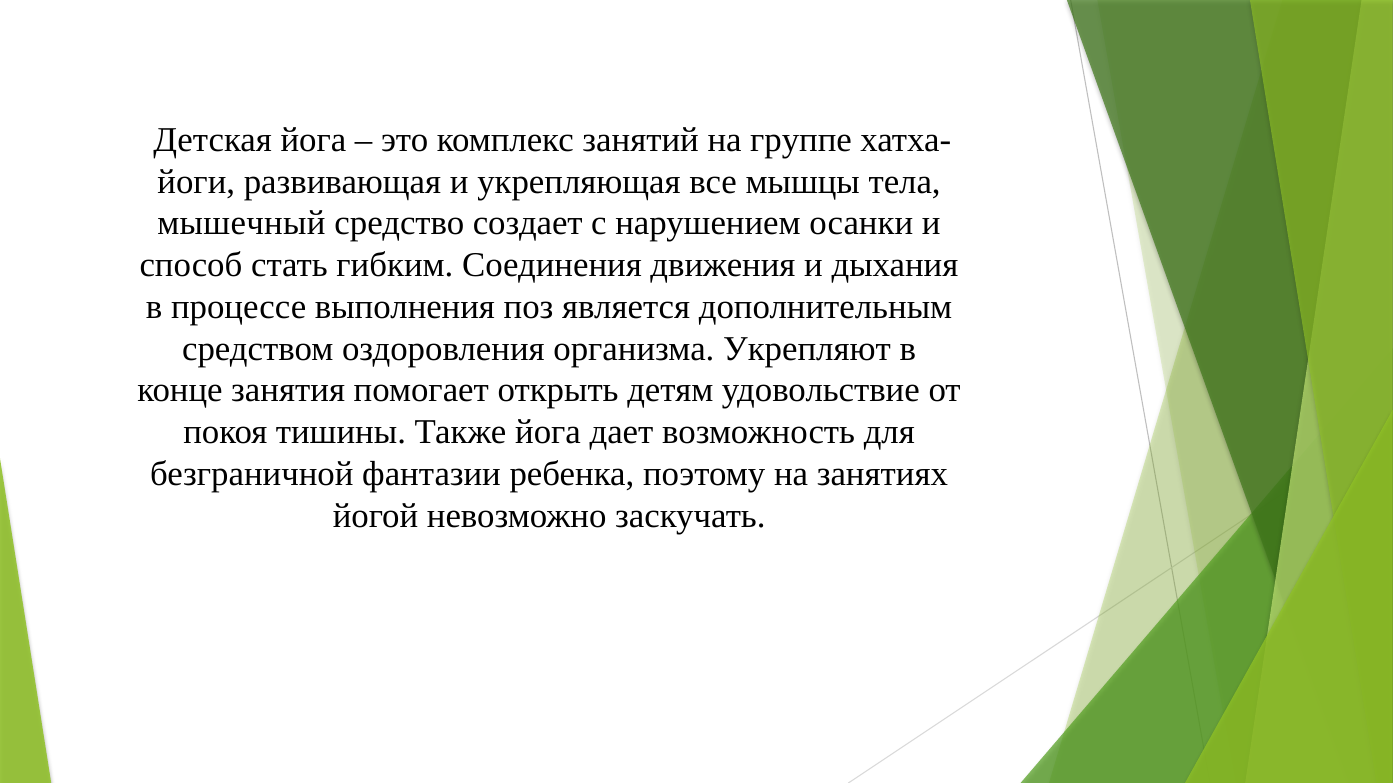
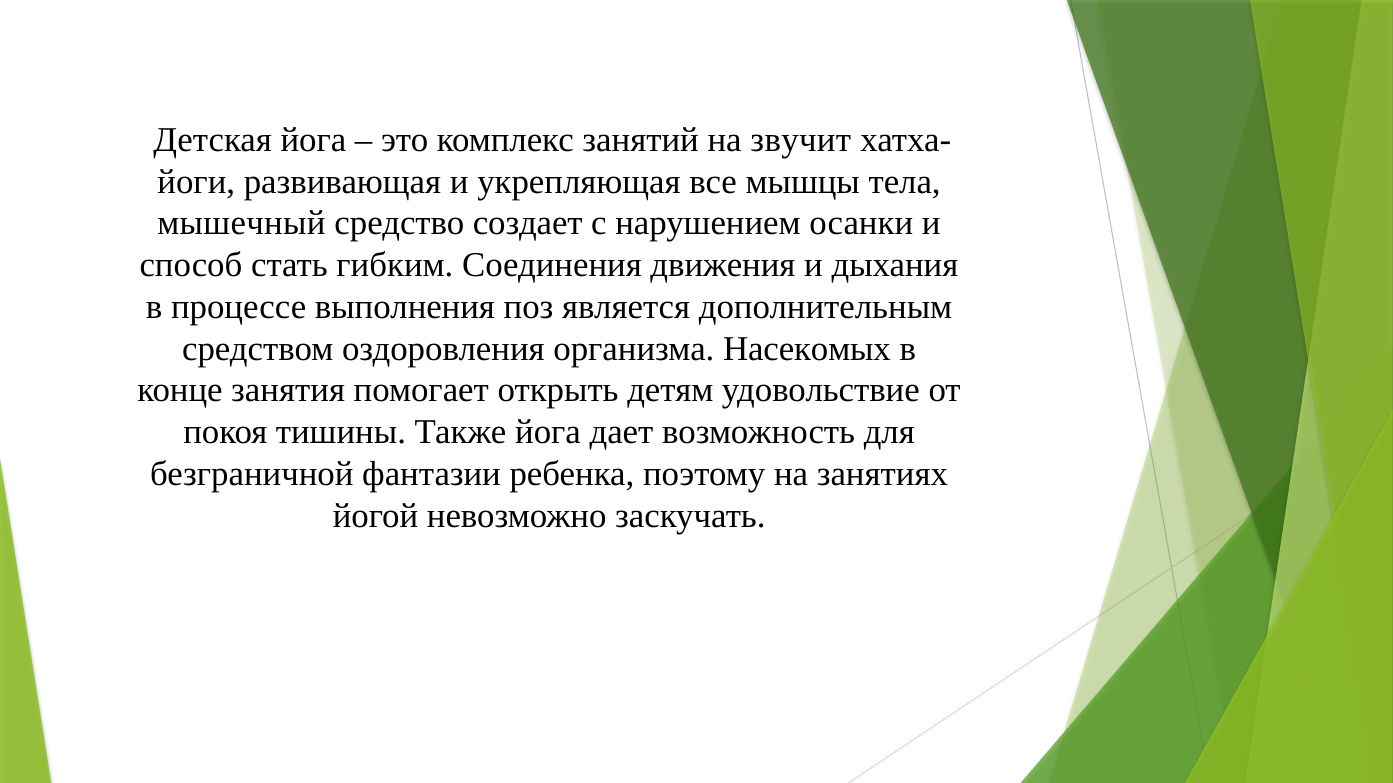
группе: группе -> звучит
Укрепляют: Укрепляют -> Насекомых
